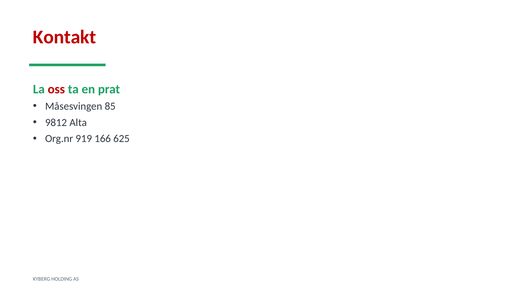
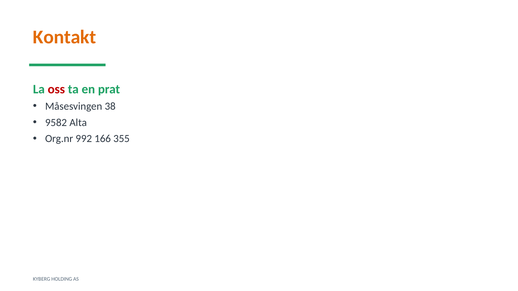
Kontakt colour: red -> orange
85: 85 -> 38
9812: 9812 -> 9582
919: 919 -> 992
625: 625 -> 355
